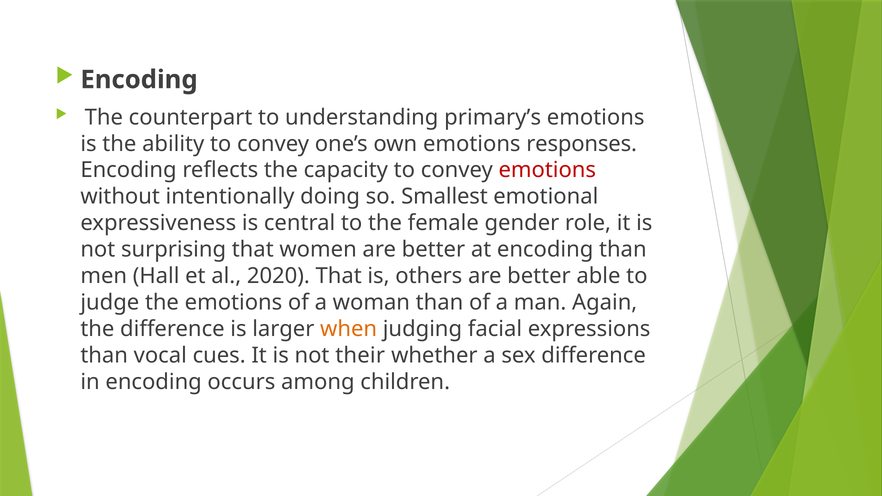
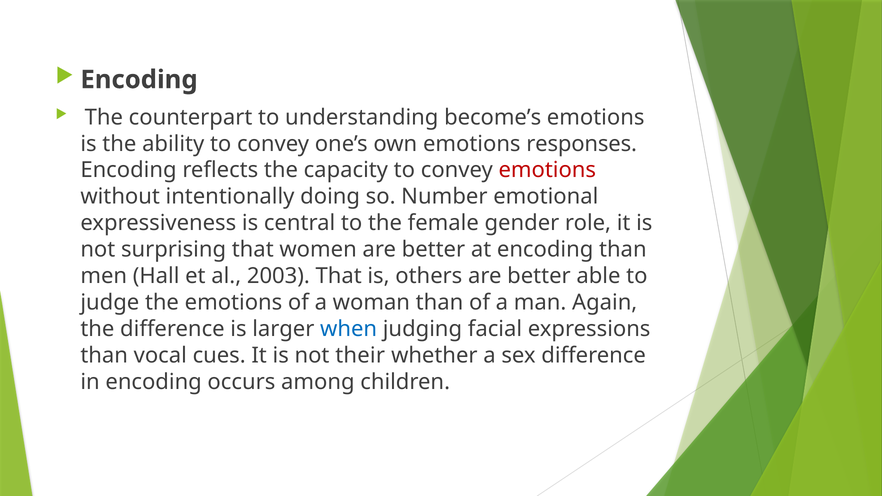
primary’s: primary’s -> become’s
Smallest: Smallest -> Number
2020: 2020 -> 2003
when colour: orange -> blue
